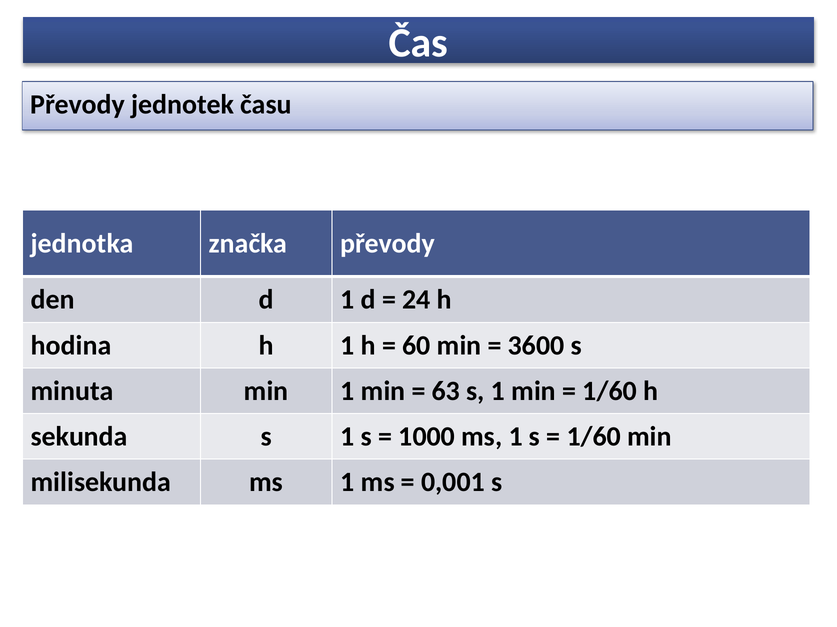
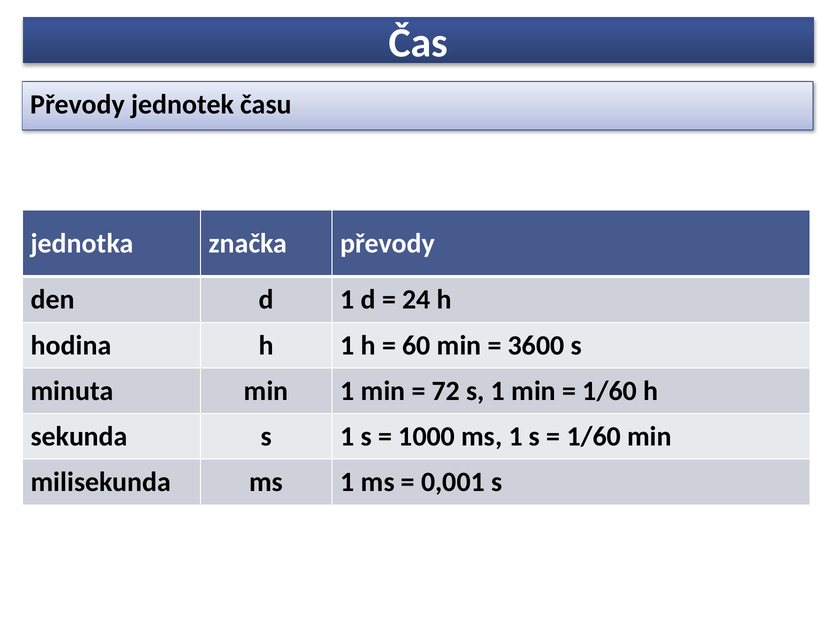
63: 63 -> 72
